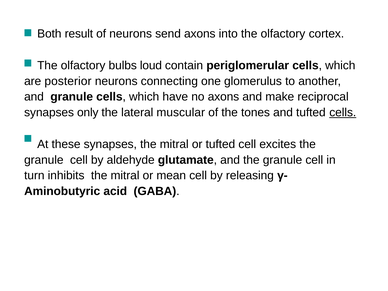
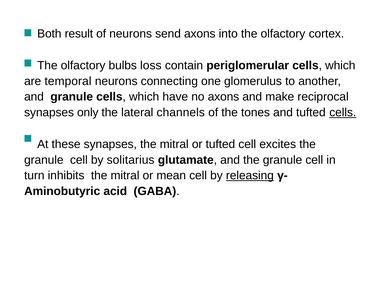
loud: loud -> loss
posterior: posterior -> temporal
muscular: muscular -> channels
aldehyde: aldehyde -> solitarius
releasing underline: none -> present
